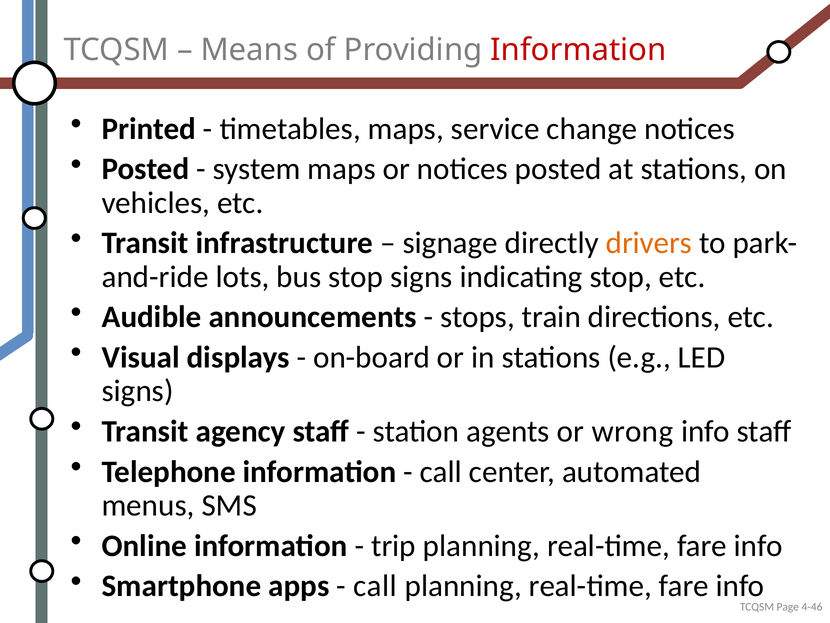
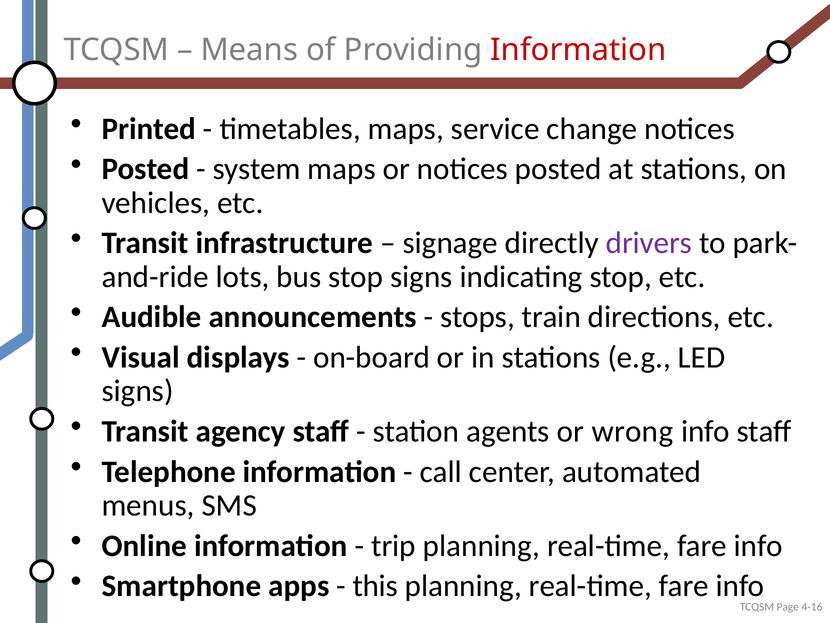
drivers colour: orange -> purple
call at (375, 586): call -> this
4-46: 4-46 -> 4-16
